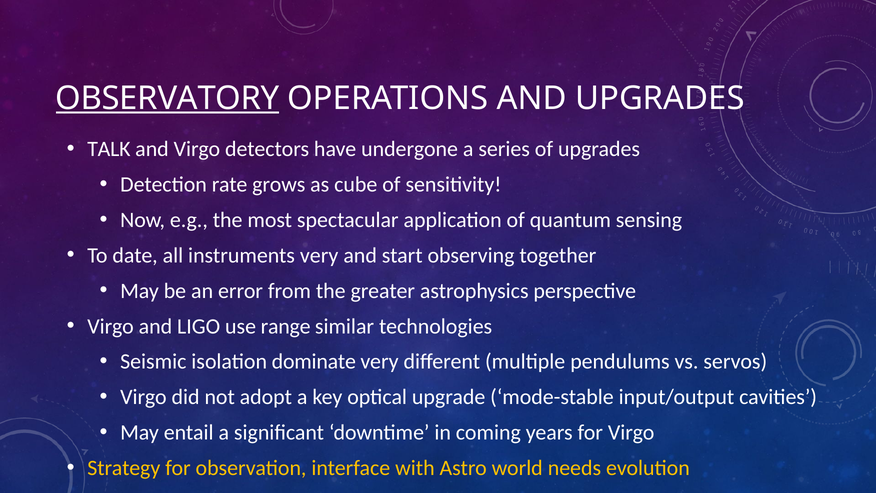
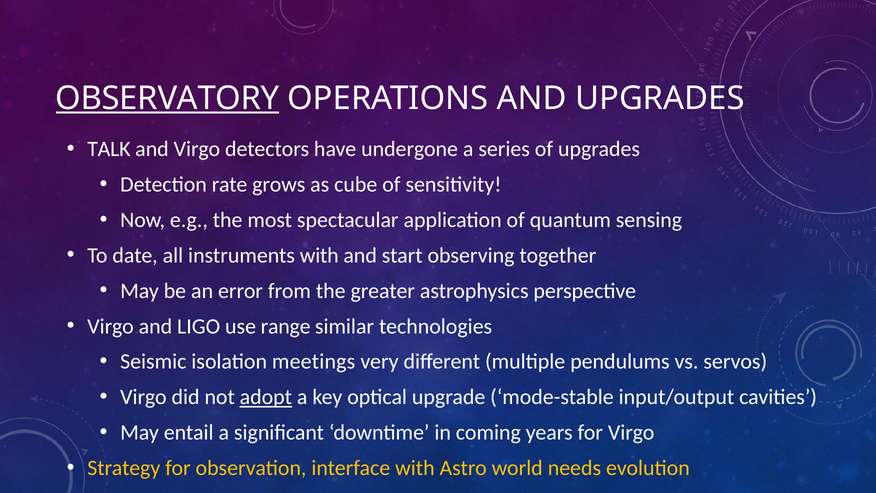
instruments very: very -> with
dominate: dominate -> meetings
adopt underline: none -> present
